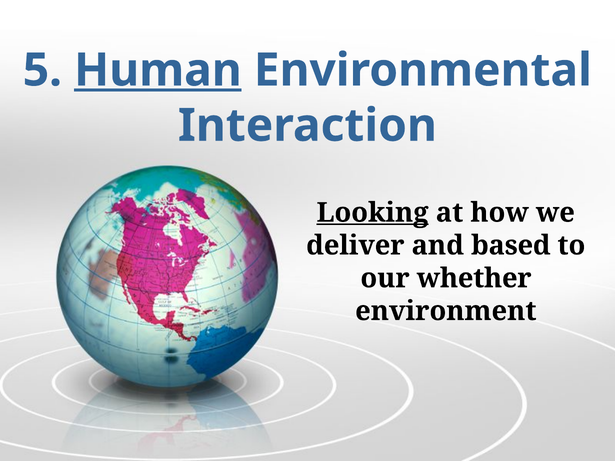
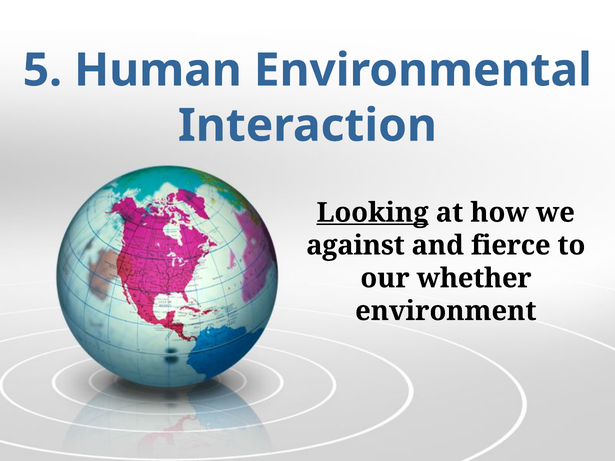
Human underline: present -> none
deliver: deliver -> against
based: based -> fierce
